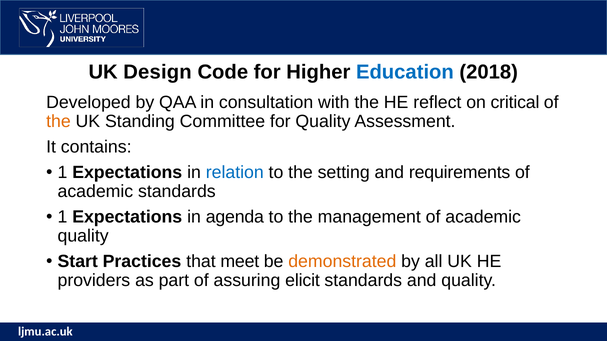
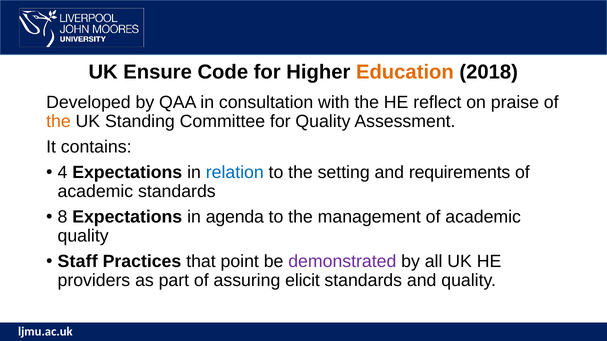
Design: Design -> Ensure
Education colour: blue -> orange
critical: critical -> praise
1 at (63, 173): 1 -> 4
1 at (63, 217): 1 -> 8
Start: Start -> Staff
meet: meet -> point
demonstrated colour: orange -> purple
